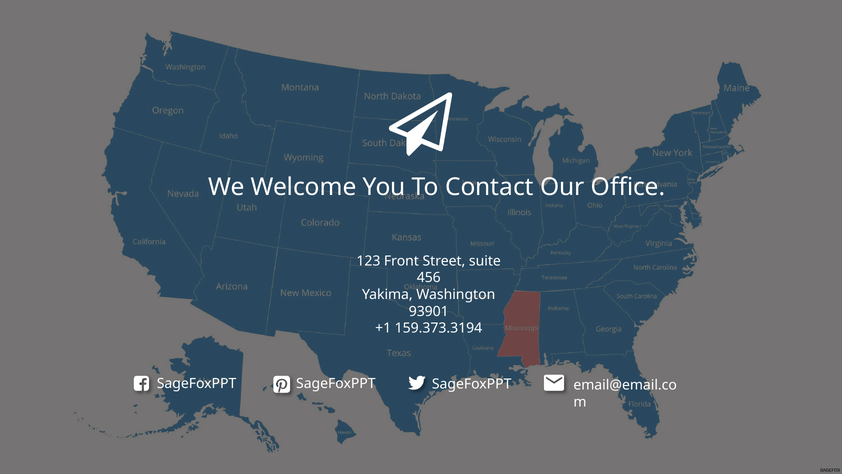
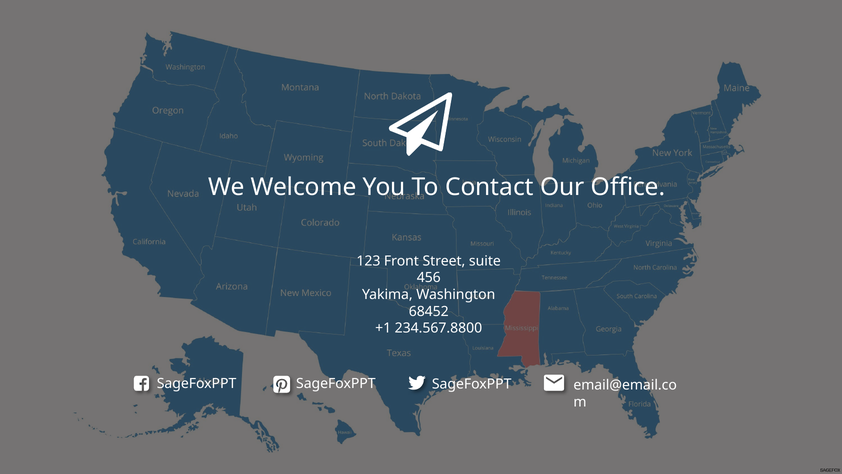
93901: 93901 -> 68452
159.373.3194: 159.373.3194 -> 234.567.8800
